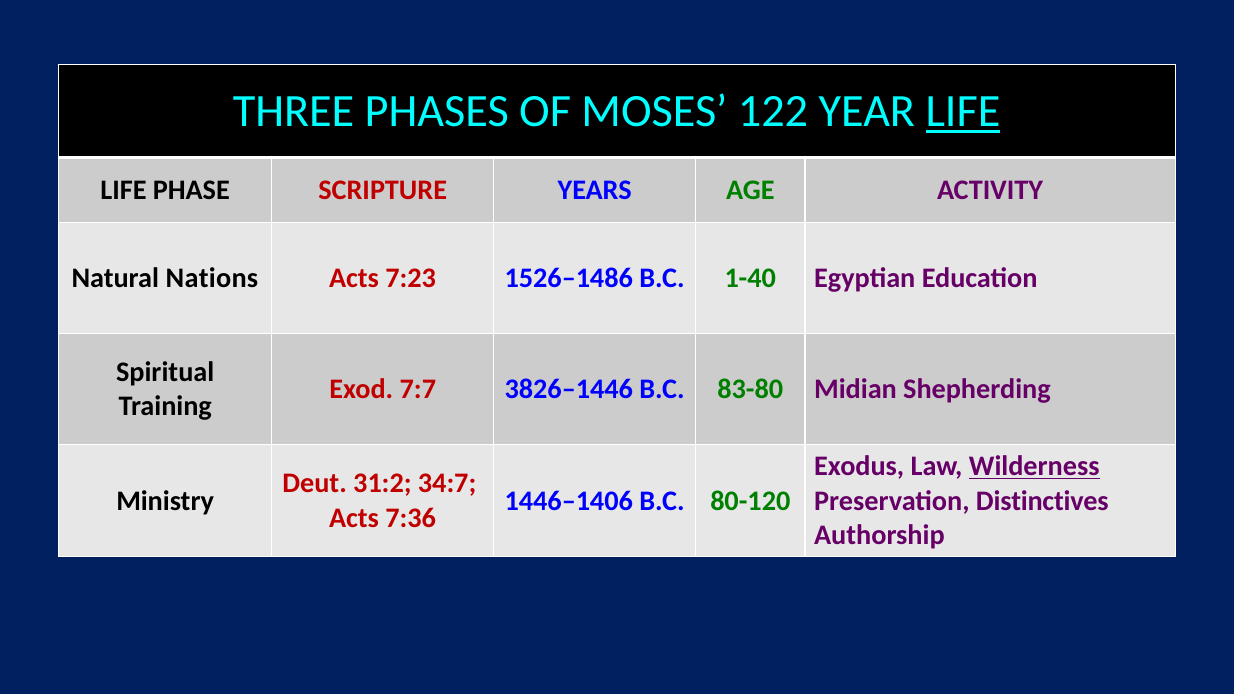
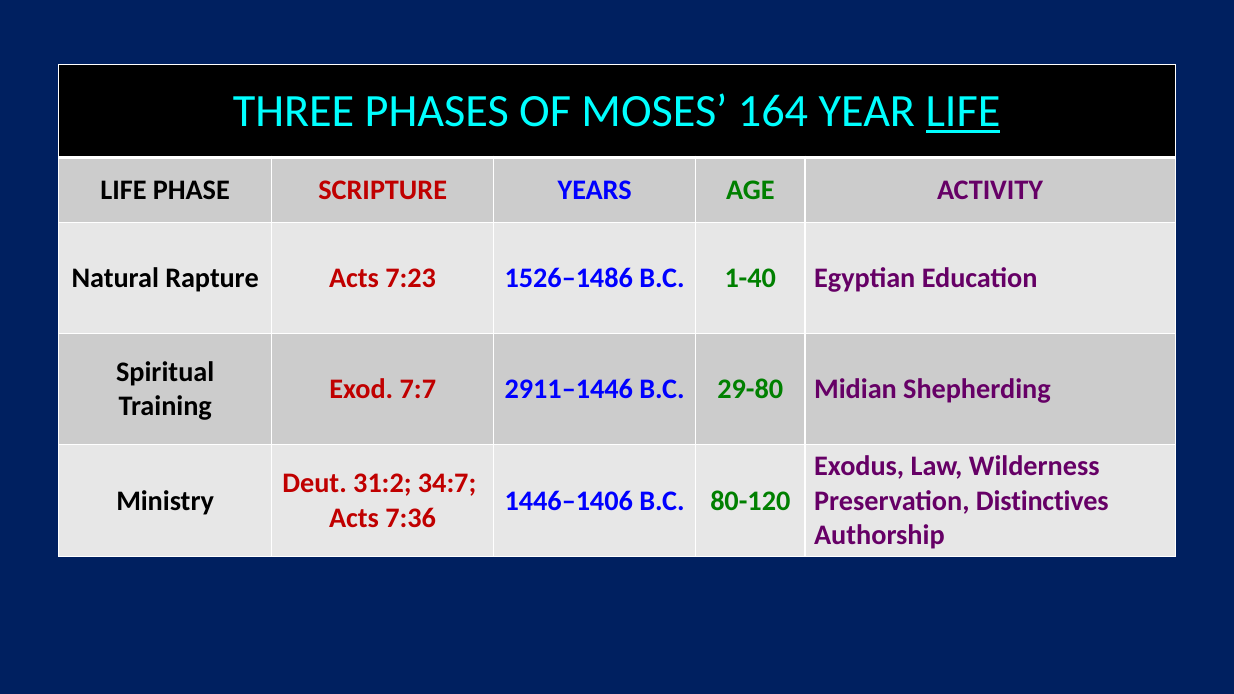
122: 122 -> 164
Nations: Nations -> Rapture
3826–1446: 3826–1446 -> 2911–1446
83-80: 83-80 -> 29-80
Wilderness underline: present -> none
